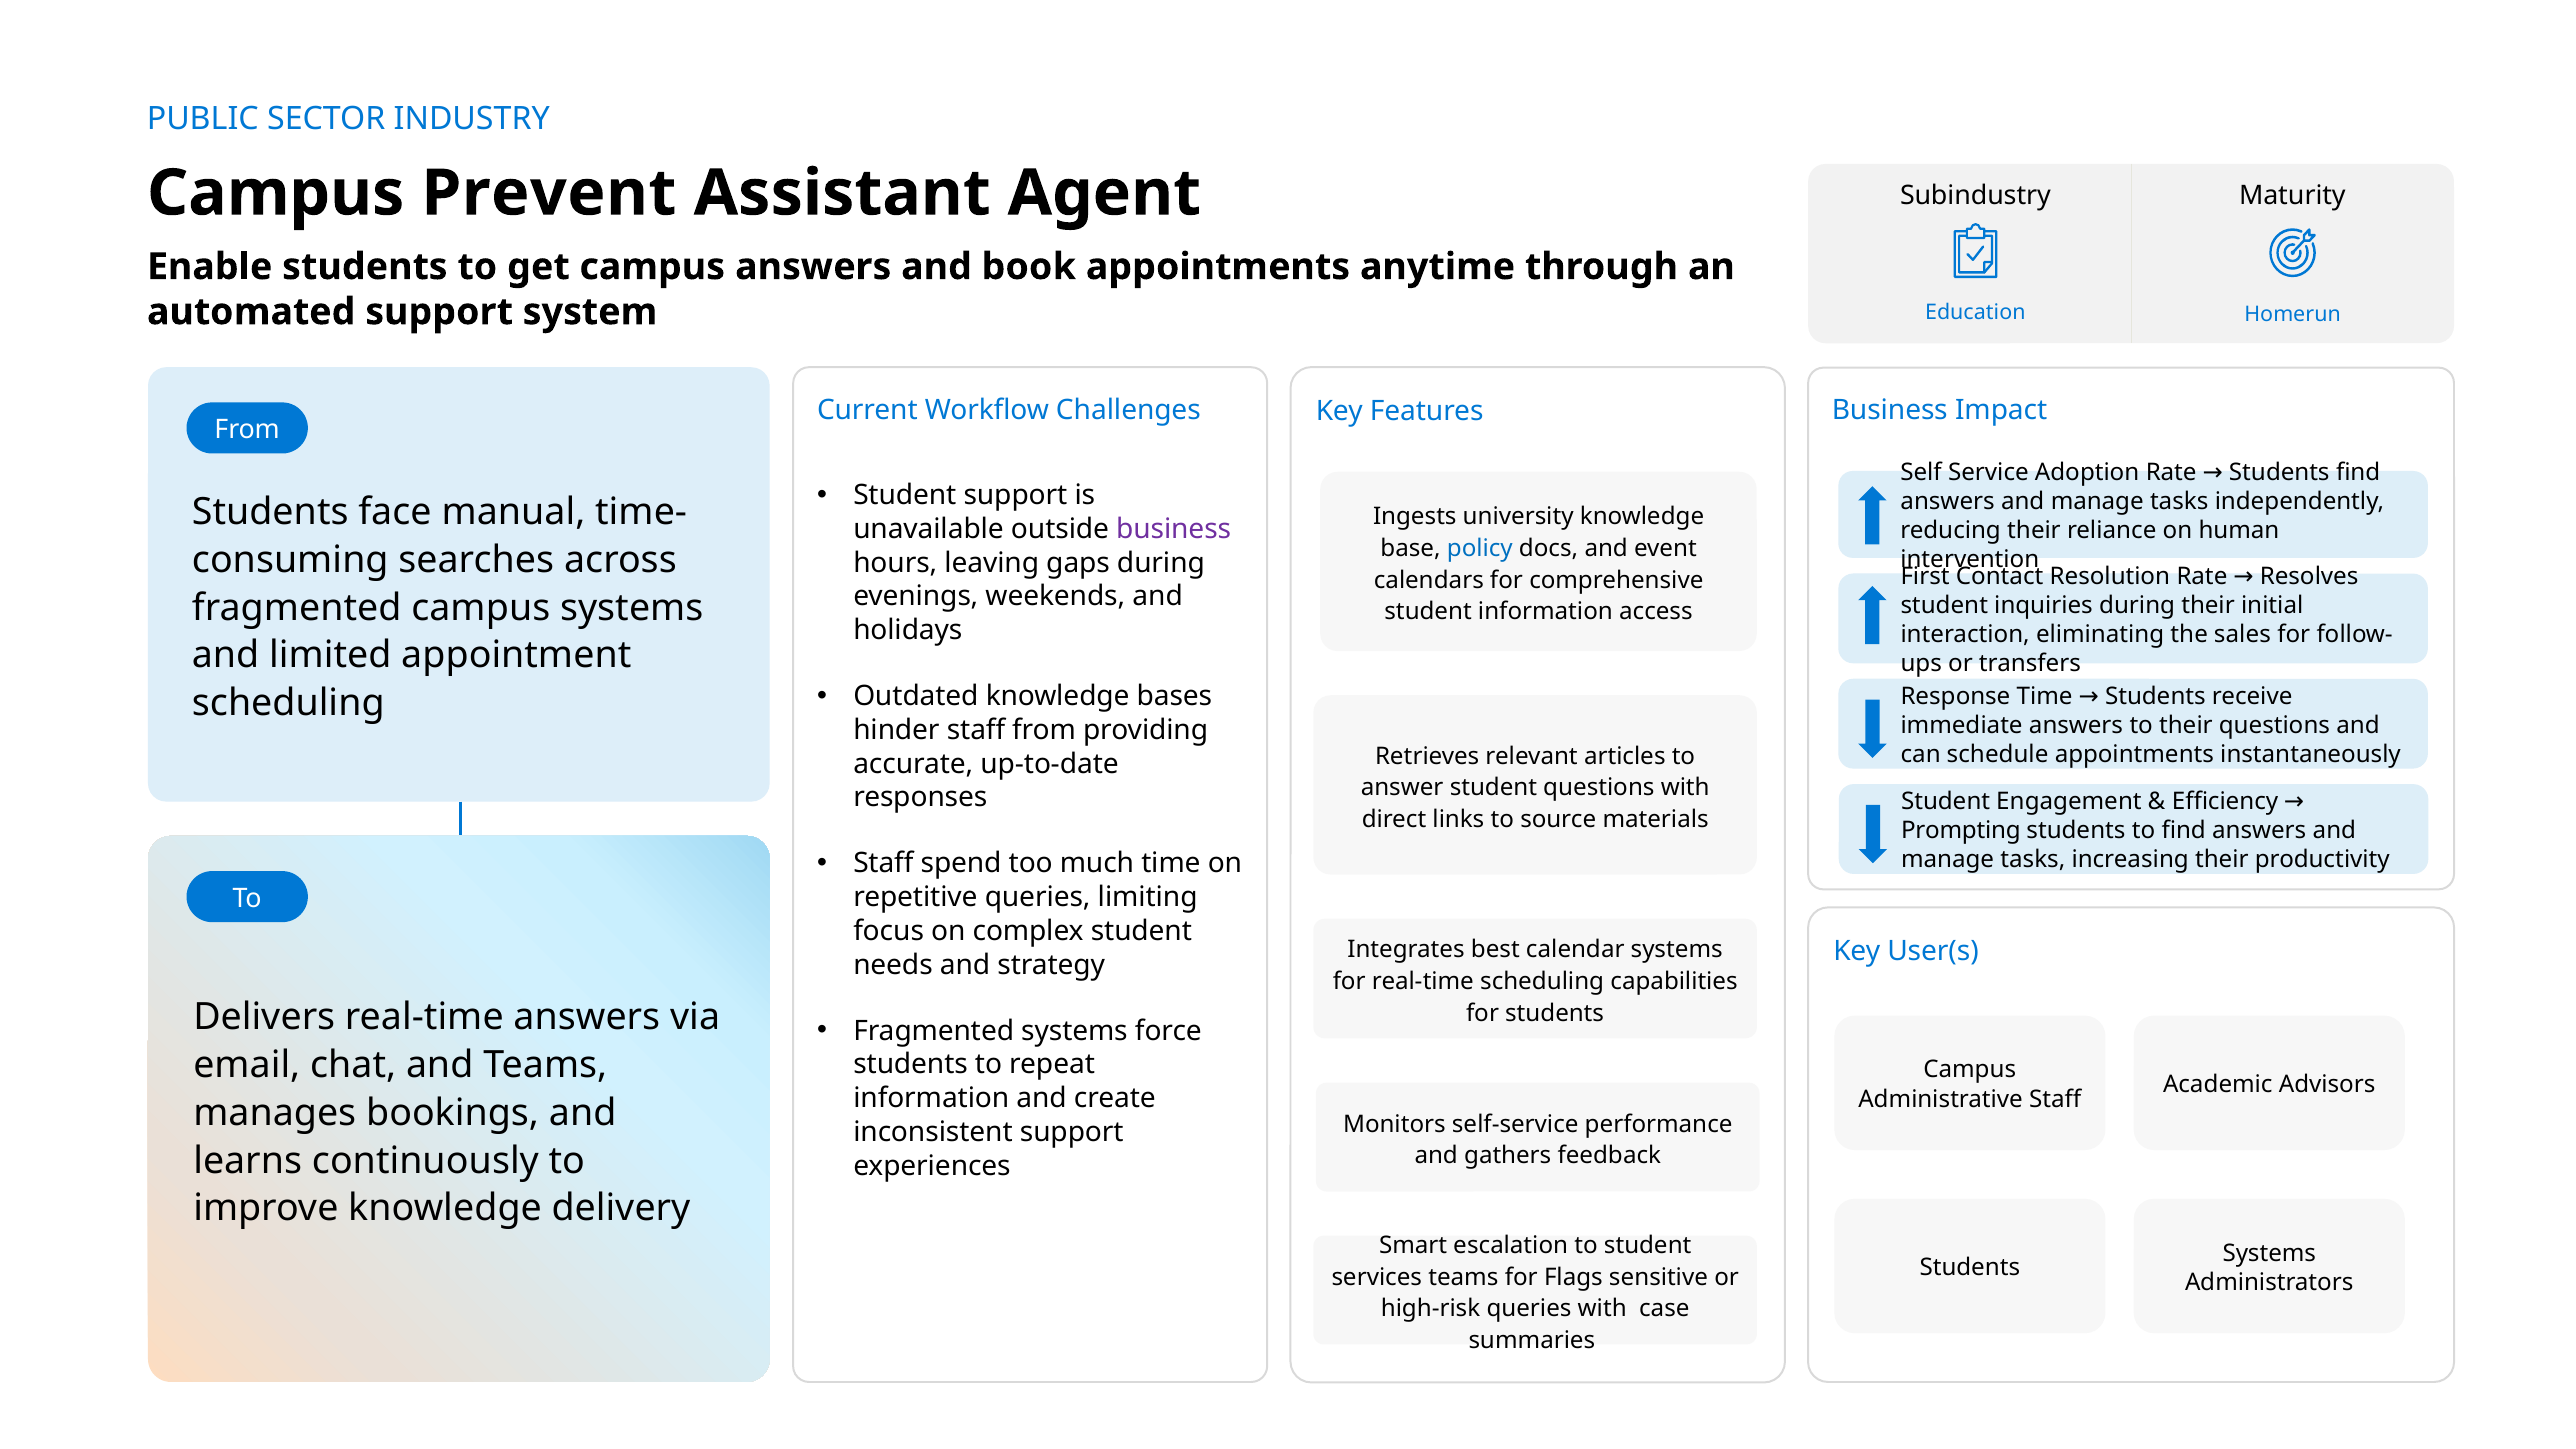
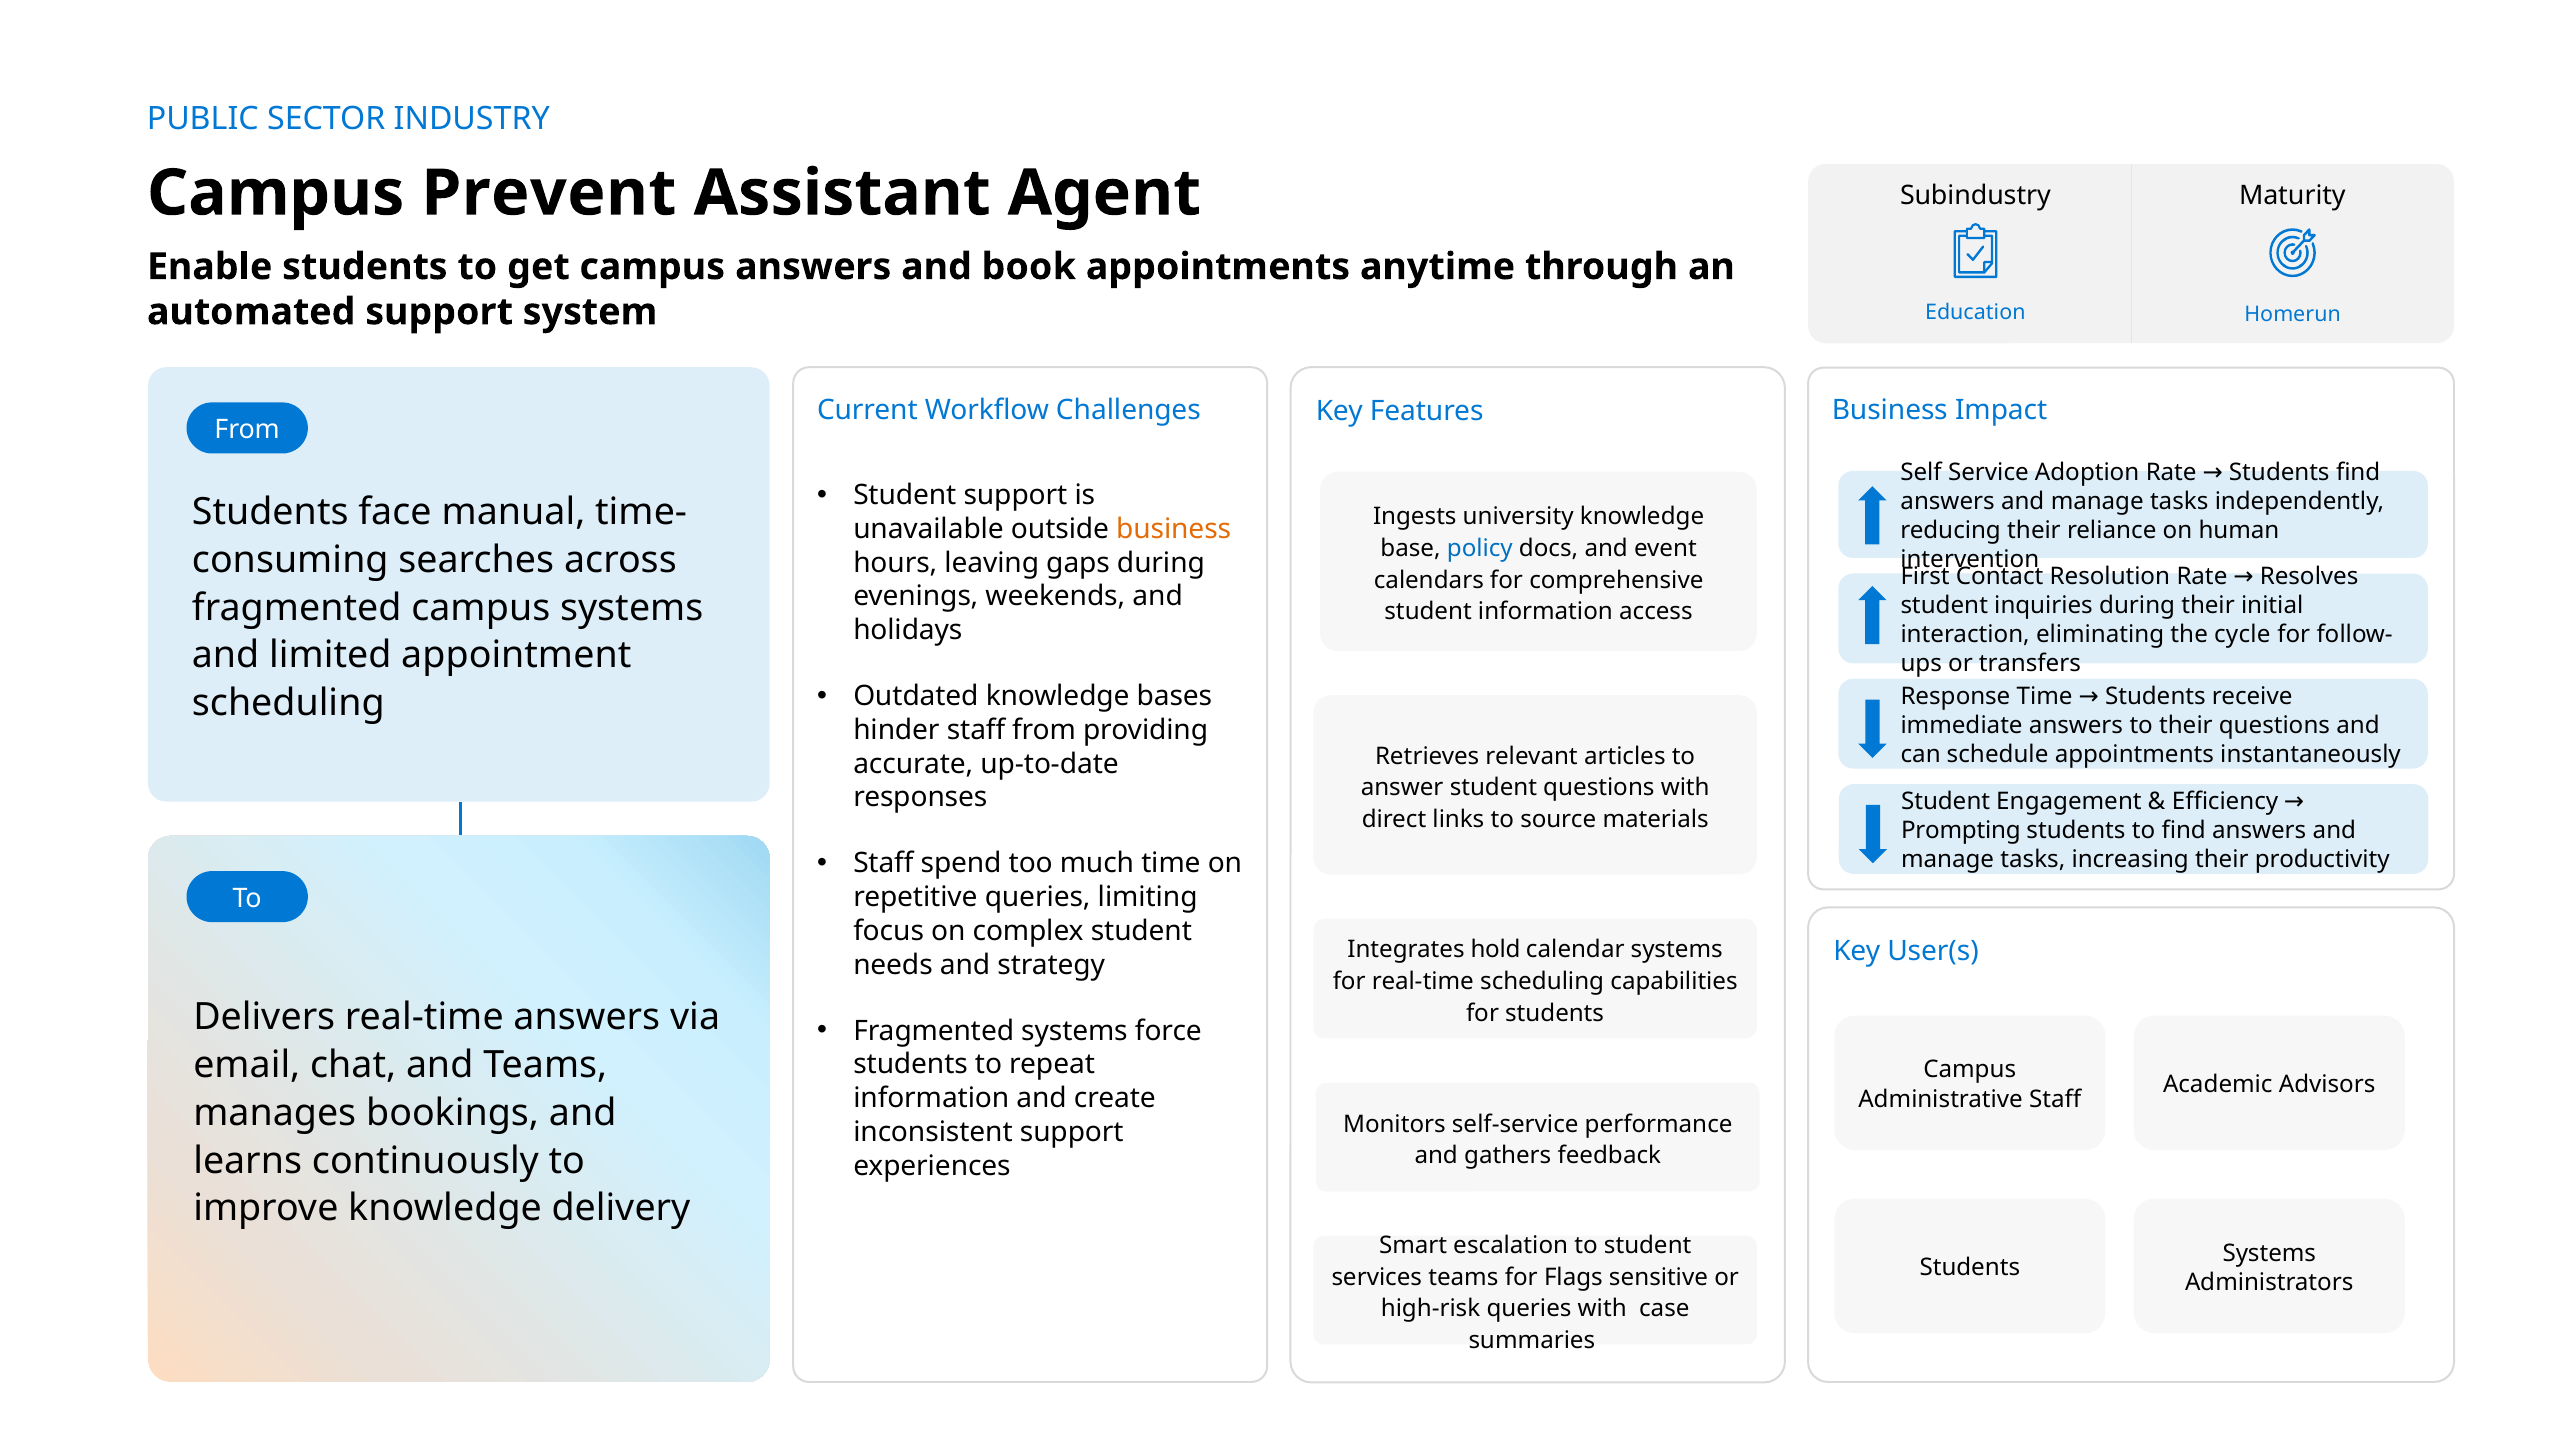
business at (1174, 529) colour: purple -> orange
sales: sales -> cycle
best: best -> hold
